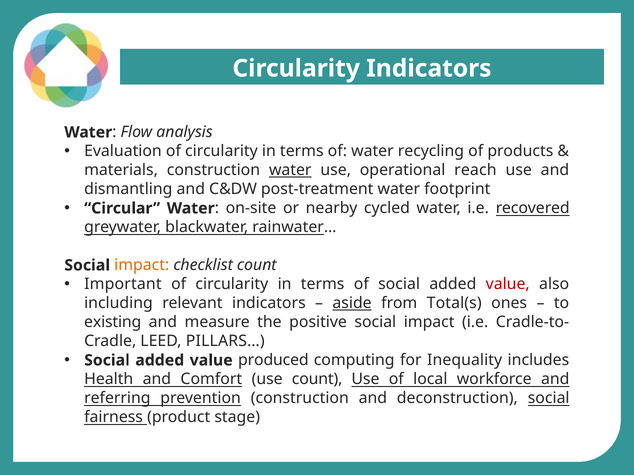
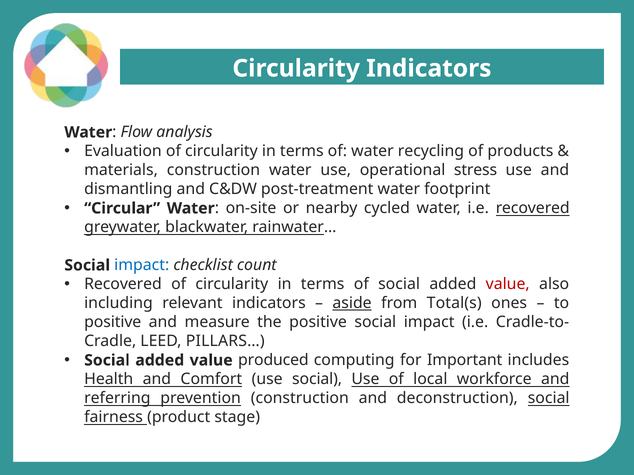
water at (290, 170) underline: present -> none
reach: reach -> stress
impact at (142, 266) colour: orange -> blue
Important at (123, 285): Important -> Recovered
existing at (113, 323): existing -> positive
Inequality: Inequality -> Important
use count: count -> social
